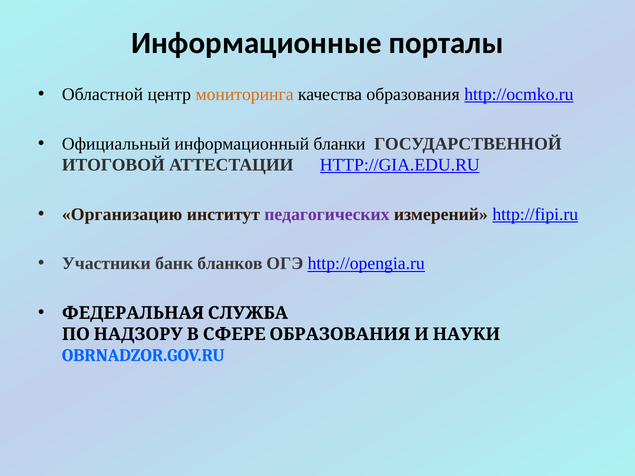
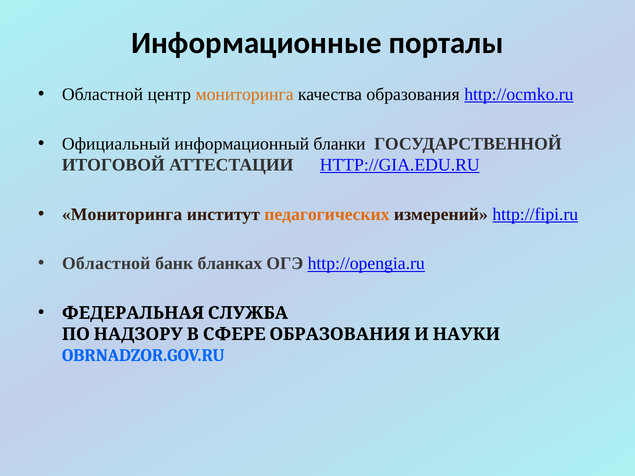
Организацию at (122, 214): Организацию -> Мониторинга
педагогических colour: purple -> orange
Участники at (106, 264): Участники -> Областной
бланков: бланков -> бланках
